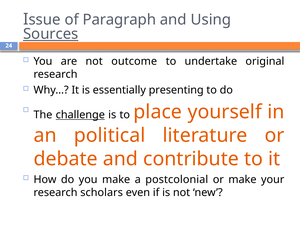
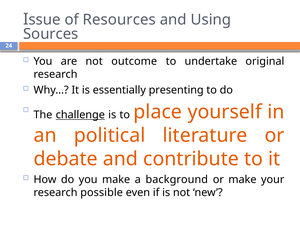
Paragraph: Paragraph -> Resources
Sources underline: present -> none
postcolonial: postcolonial -> background
scholars: scholars -> possible
